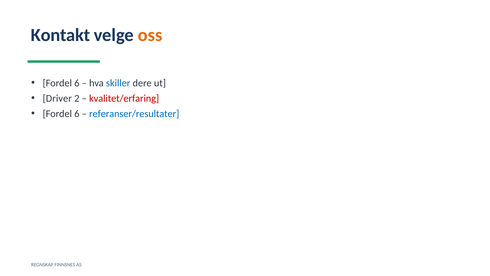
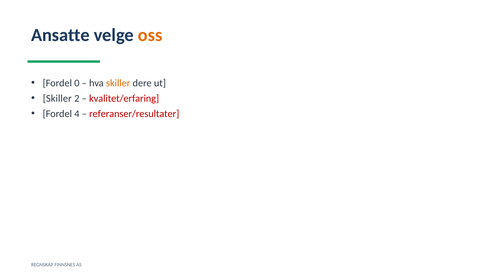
Kontakt: Kontakt -> Ansatte
6 at (77, 83): 6 -> 0
skiller at (118, 83) colour: blue -> orange
Driver at (57, 98): Driver -> Skiller
6 at (77, 114): 6 -> 4
referanser/resultater colour: blue -> red
